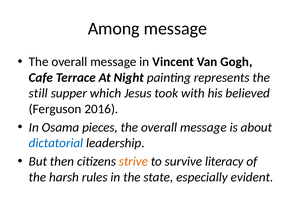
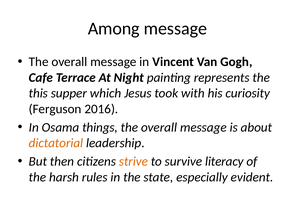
still: still -> this
believed: believed -> curiosity
pieces: pieces -> things
dictatorial colour: blue -> orange
